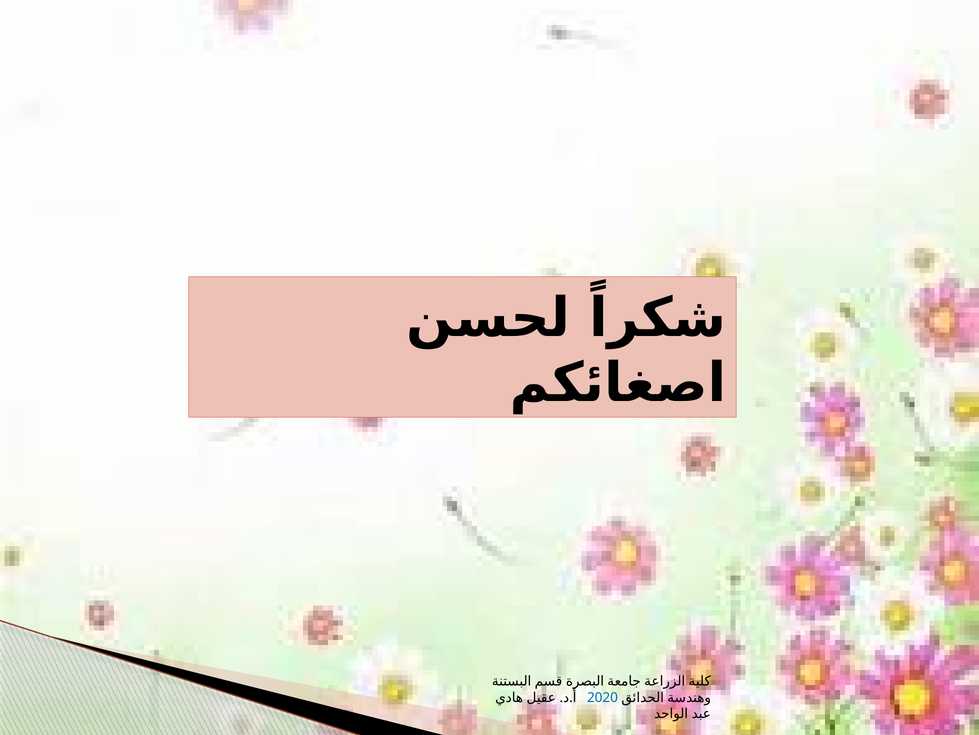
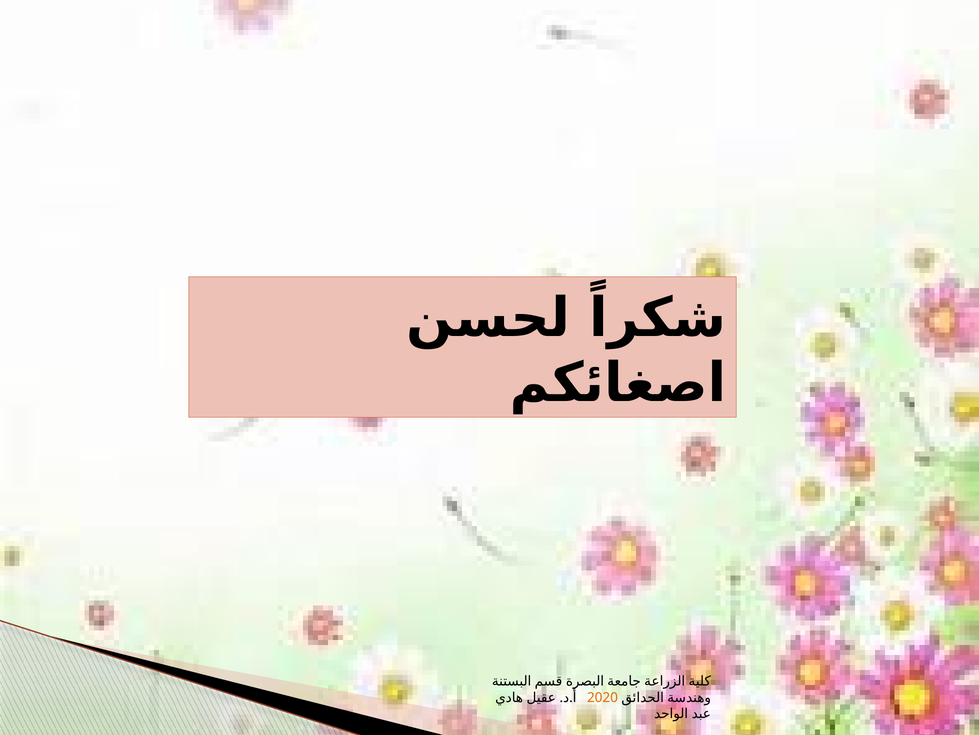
2020 colour: blue -> orange
